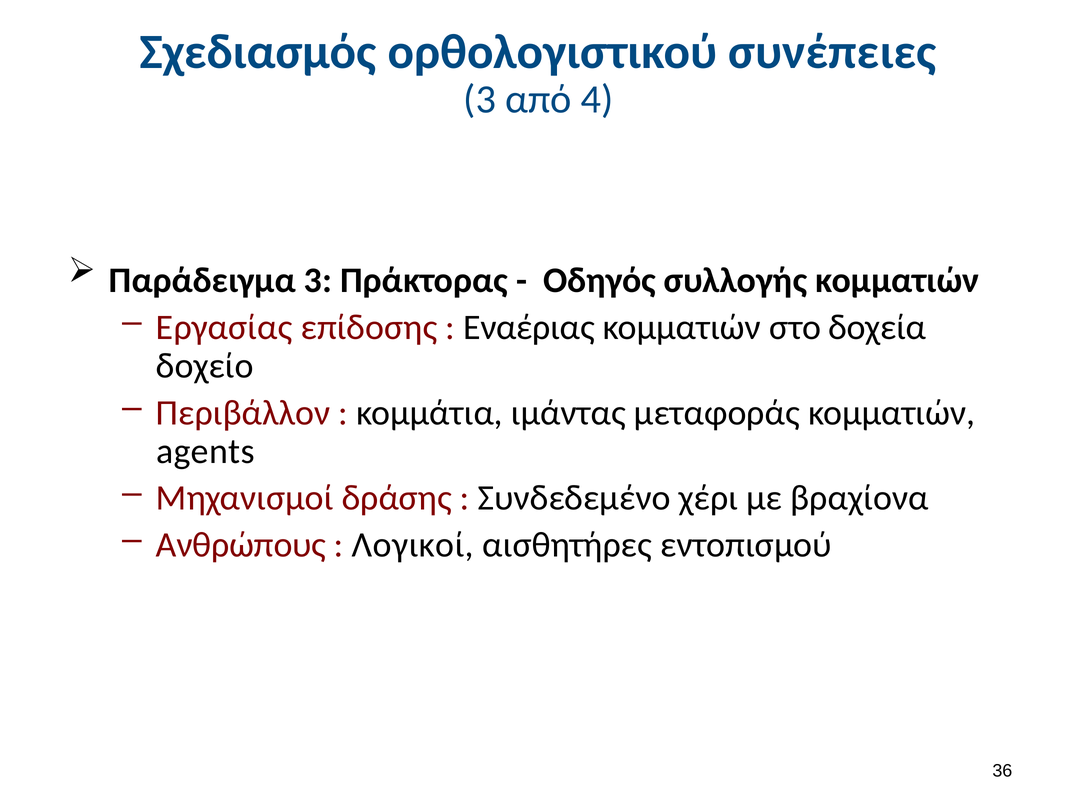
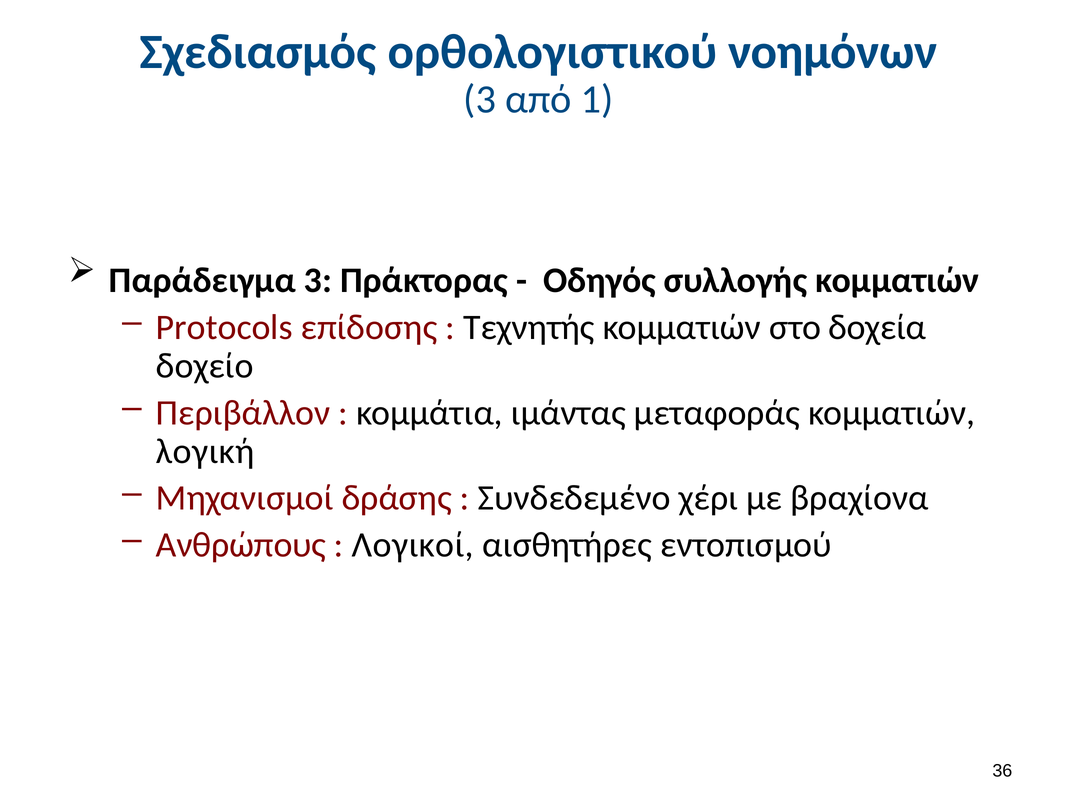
συνέπειες: συνέπειες -> νοημόνων
4: 4 -> 1
Εργασίας: Εργασίας -> Protocols
Εναέριας: Εναέριας -> Τεχνητής
agents: agents -> λογική
